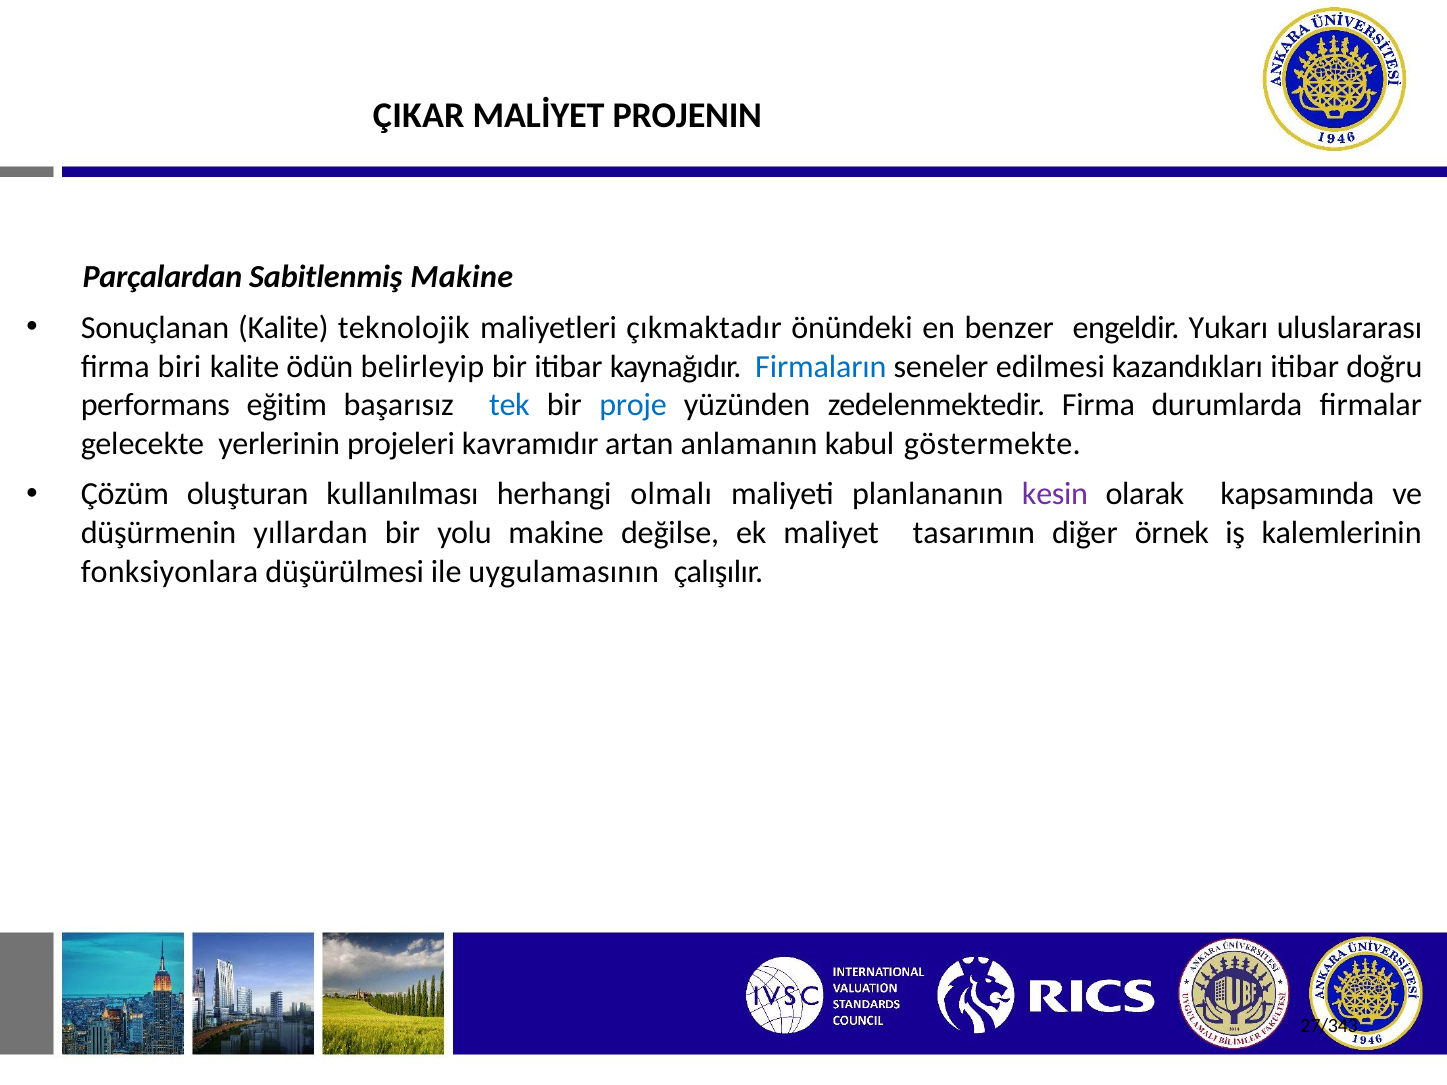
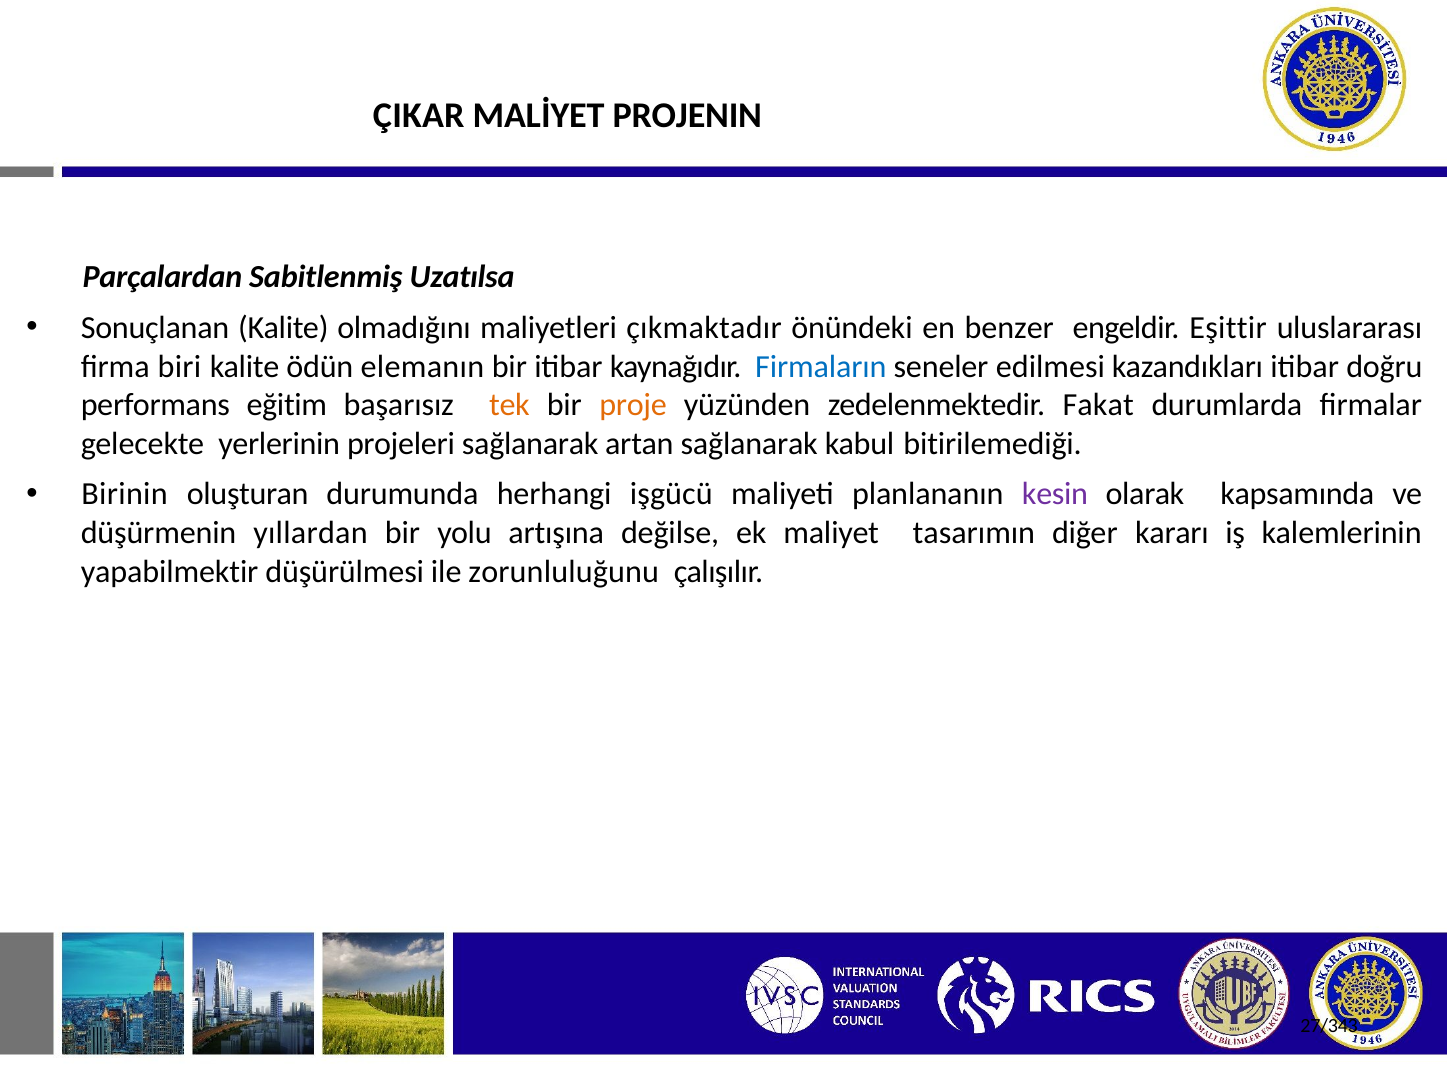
Sabitlenmiş Makine: Makine -> Uzatılsa
teknolojik: teknolojik -> olmadığını
Yukarı: Yukarı -> Eşittir
belirleyip: belirleyip -> elemanın
tek colour: blue -> orange
proje colour: blue -> orange
zedelenmektedir Firma: Firma -> Fakat
projeleri kavramıdır: kavramıdır -> sağlanarak
artan anlamanın: anlamanın -> sağlanarak
göstermekte: göstermekte -> bitirilemediği
Çözüm: Çözüm -> Birinin
kullanılması: kullanılması -> durumunda
olmalı: olmalı -> işgücü
yolu makine: makine -> artışına
örnek: örnek -> kararı
fonksiyonlara: fonksiyonlara -> yapabilmektir
uygulamasının: uygulamasının -> zorunluluğunu
